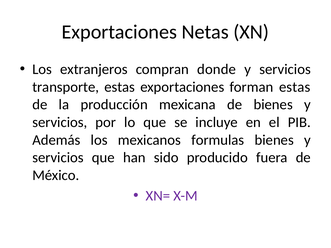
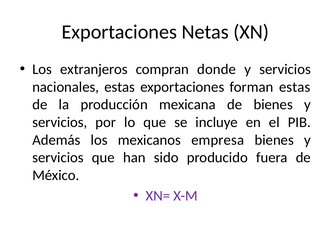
transporte: transporte -> nacionales
formulas: formulas -> empresa
